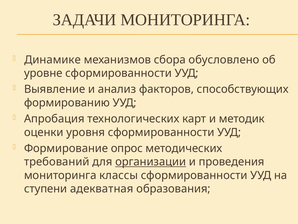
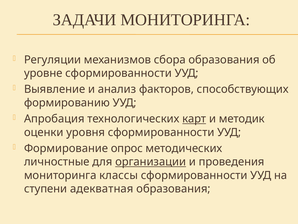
Динамике: Динамике -> Регуляции
сбора обусловлено: обусловлено -> образования
карт underline: none -> present
требований: требований -> личностные
